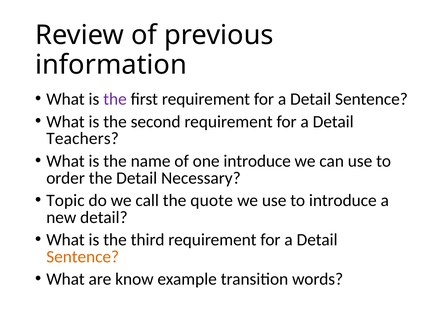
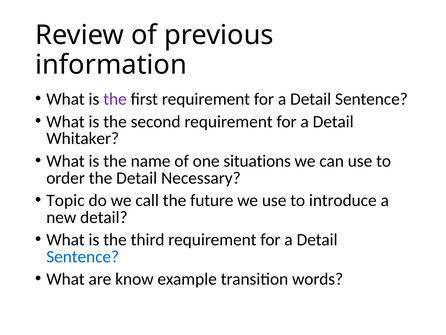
Teachers: Teachers -> Whitaker
one introduce: introduce -> situations
quote: quote -> future
Sentence at (83, 256) colour: orange -> blue
